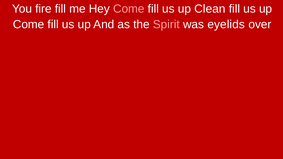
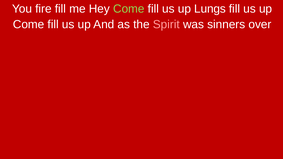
Come at (129, 9) colour: pink -> light green
Clean: Clean -> Lungs
eyelids: eyelids -> sinners
